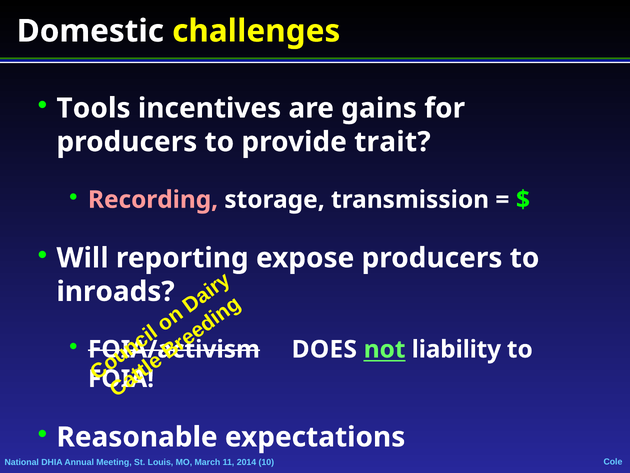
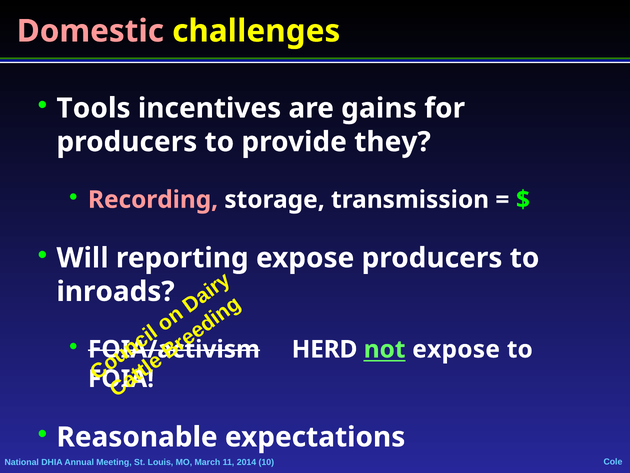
Domestic colour: white -> pink
trait: trait -> they
DOES: DOES -> HERD
not liability: liability -> expose
